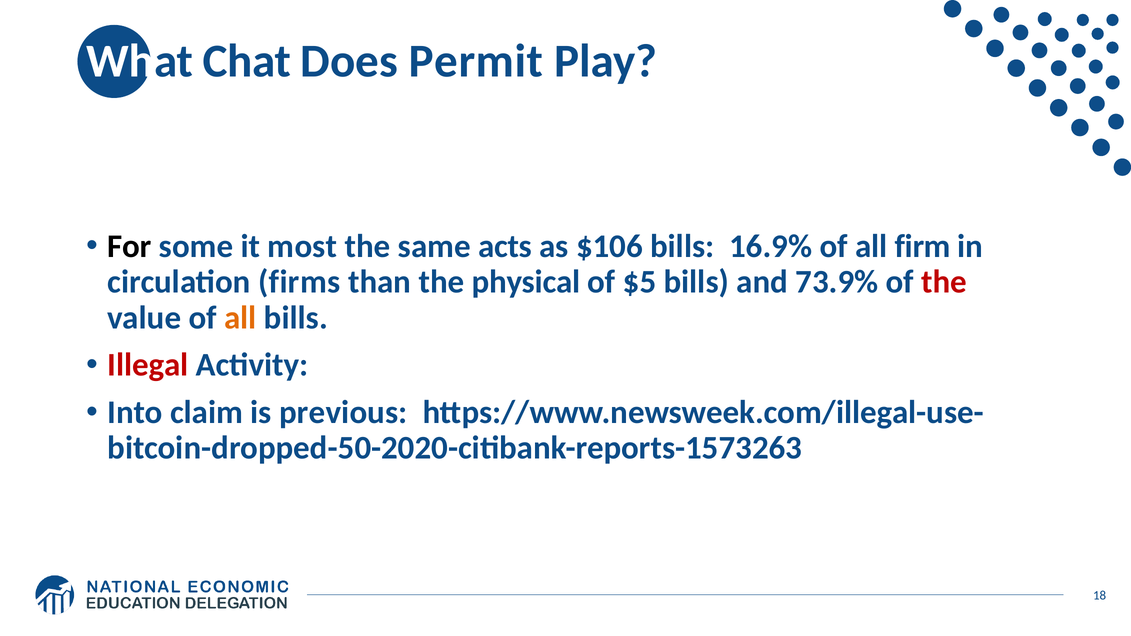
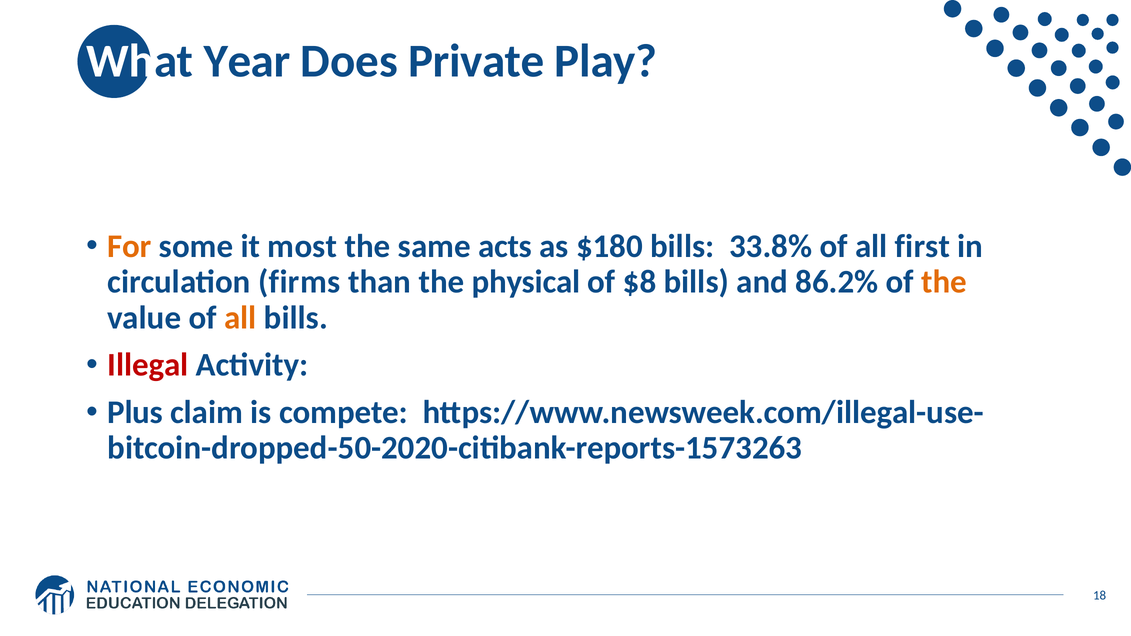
Chat: Chat -> Year
Permit: Permit -> Private
For colour: black -> orange
$106: $106 -> $180
16.9%: 16.9% -> 33.8%
firm: firm -> first
$5: $5 -> $8
73.9%: 73.9% -> 86.2%
the at (944, 282) colour: red -> orange
Into: Into -> Plus
previous: previous -> compete
